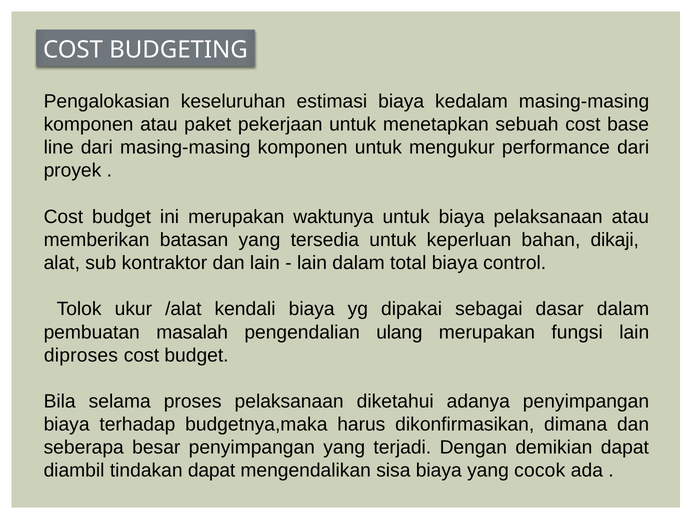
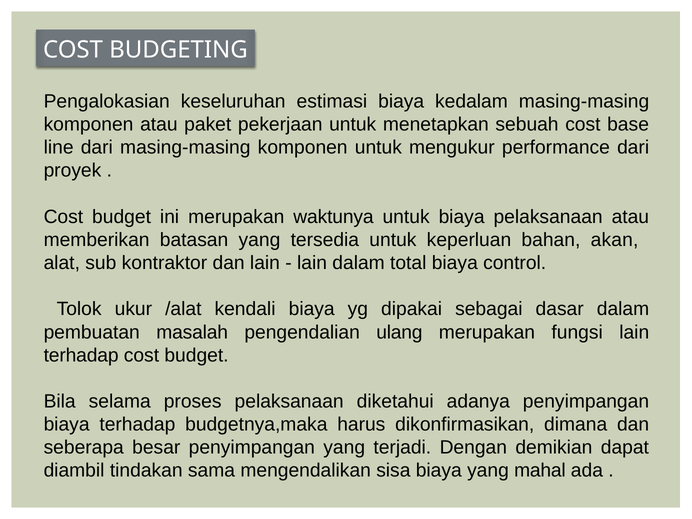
dikaji: dikaji -> akan
diproses at (81, 355): diproses -> terhadap
tindakan dapat: dapat -> sama
cocok: cocok -> mahal
